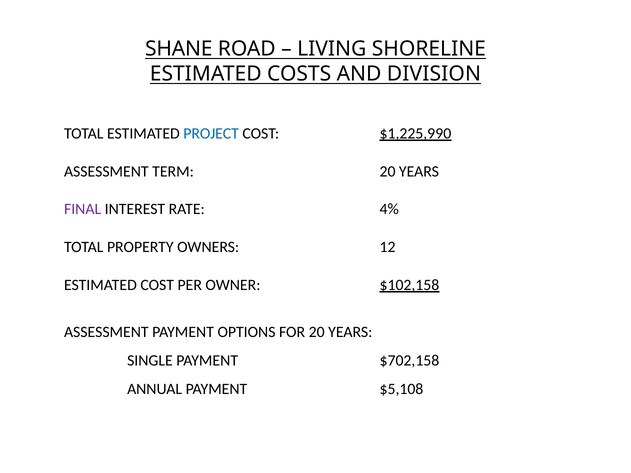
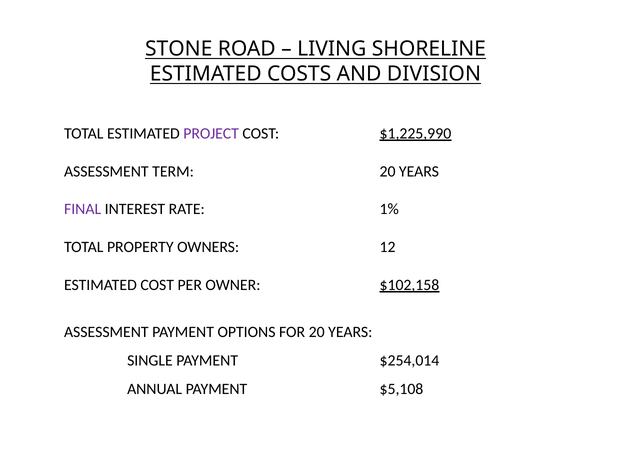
SHANE: SHANE -> STONE
PROJECT colour: blue -> purple
4%: 4% -> 1%
$702,158: $702,158 -> $254,014
